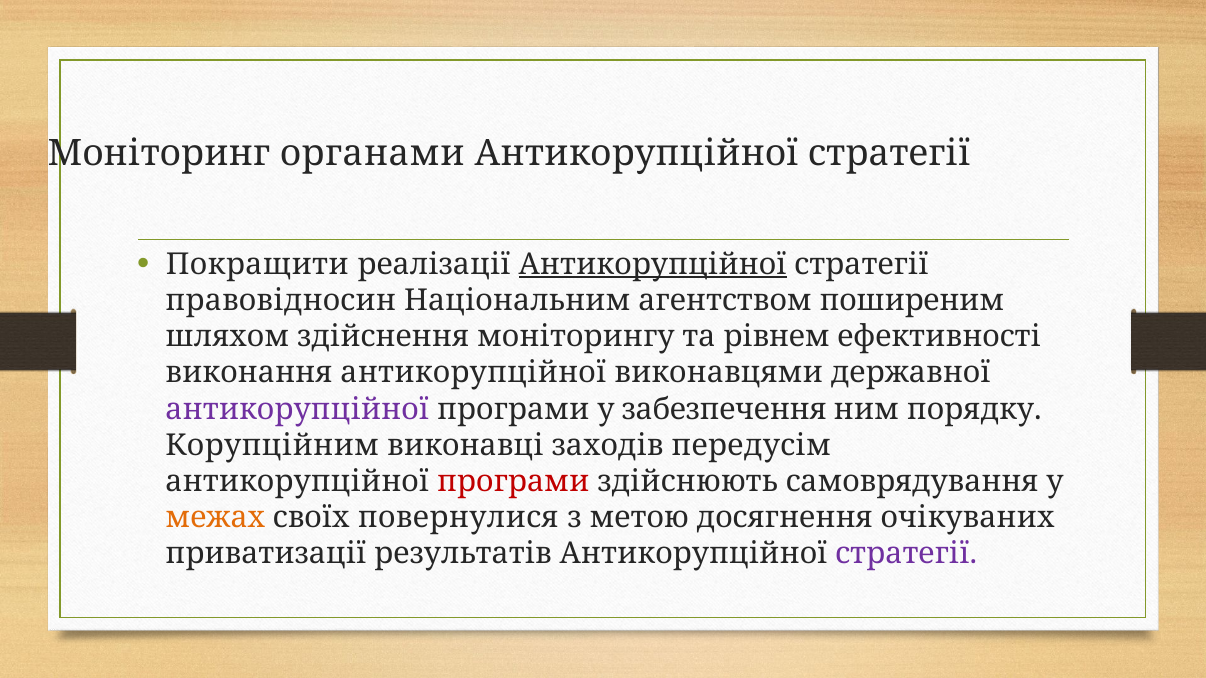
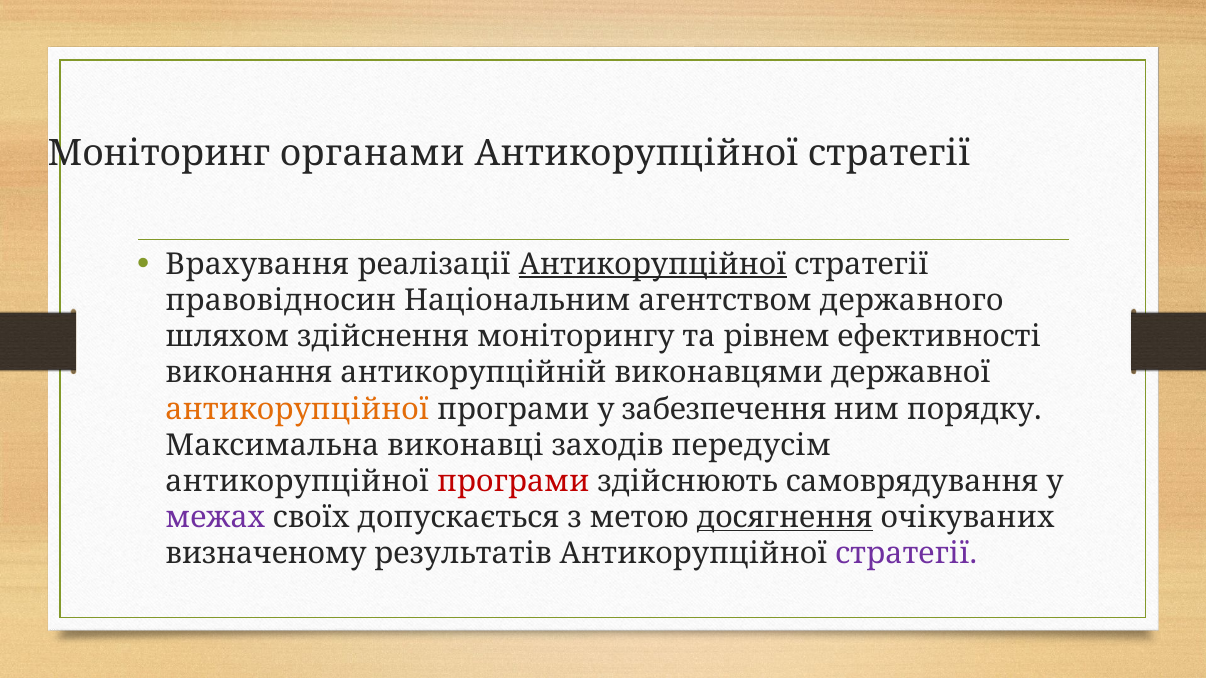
Покращити: Покращити -> Врахування
поширеним: поширеним -> державного
виконання антикорупційної: антикорупційної -> антикорупційній
антикорупційної at (297, 409) colour: purple -> orange
Корупційним: Корупційним -> Максимальна
межах colour: orange -> purple
повернулися: повернулися -> допускається
досягнення underline: none -> present
приватизації: приватизації -> визначеному
